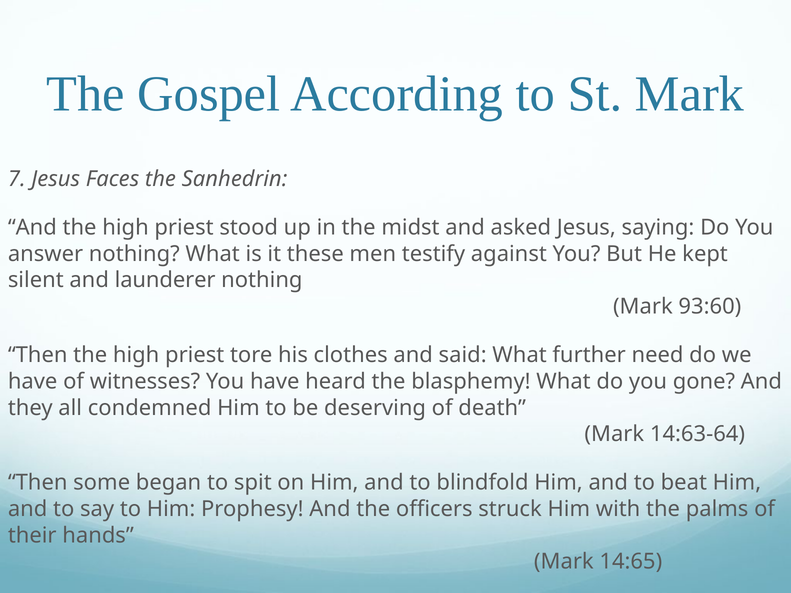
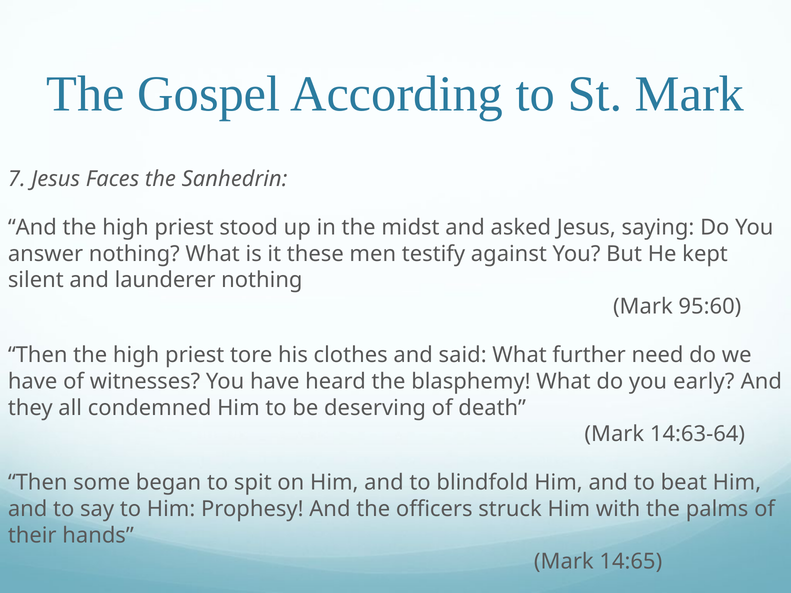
93:60: 93:60 -> 95:60
gone: gone -> early
